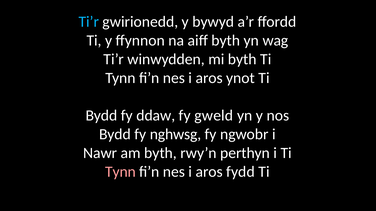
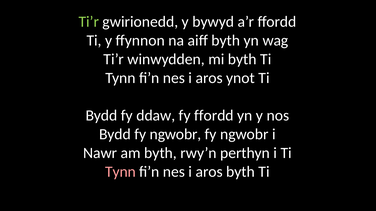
Ti’r at (89, 22) colour: light blue -> light green
fy gweld: gweld -> ffordd
Bydd fy nghwsg: nghwsg -> ngwobr
aros fydd: fydd -> byth
